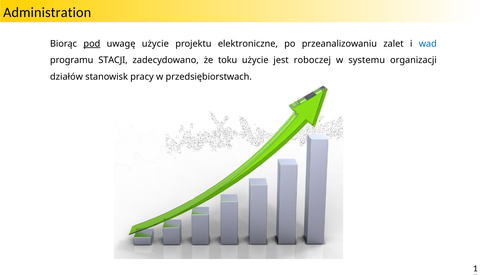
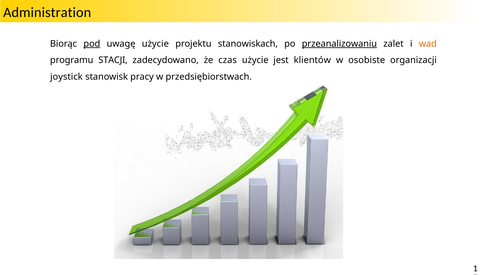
elektroniczne: elektroniczne -> stanowiskach
przeanalizowaniu underline: none -> present
wad colour: blue -> orange
toku: toku -> czas
roboczej: roboczej -> klientów
systemu: systemu -> osobiste
działów: działów -> joystick
